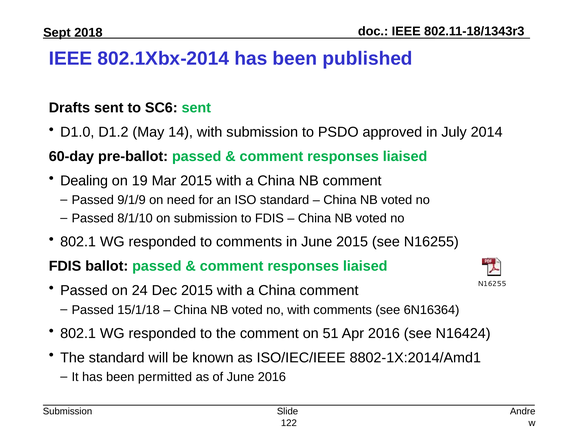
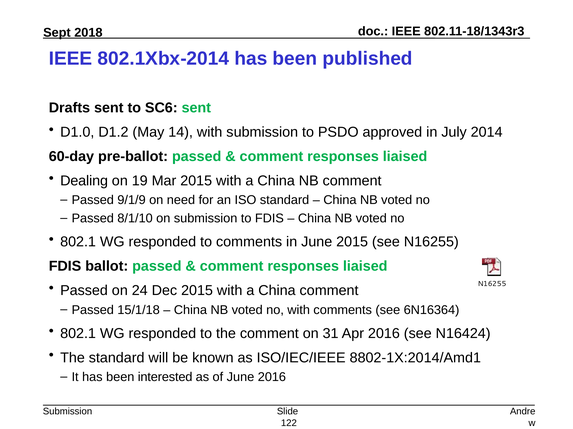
51: 51 -> 31
permitted: permitted -> interested
